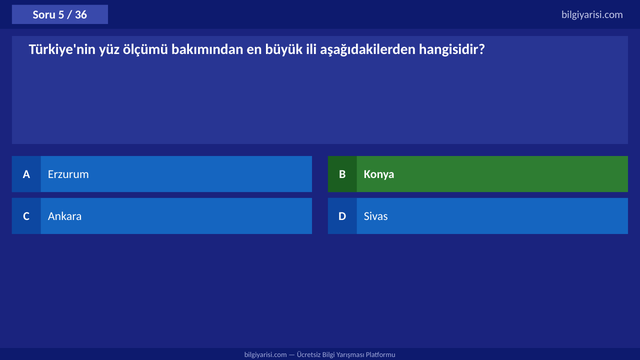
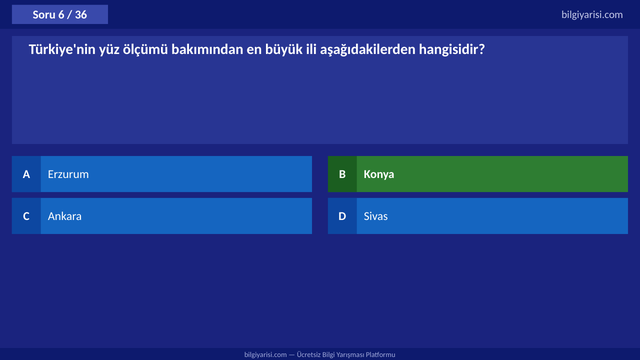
5: 5 -> 6
